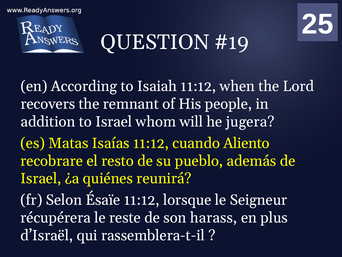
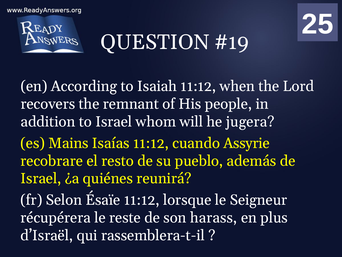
Matas: Matas -> Mains
Aliento: Aliento -> Assyrie
